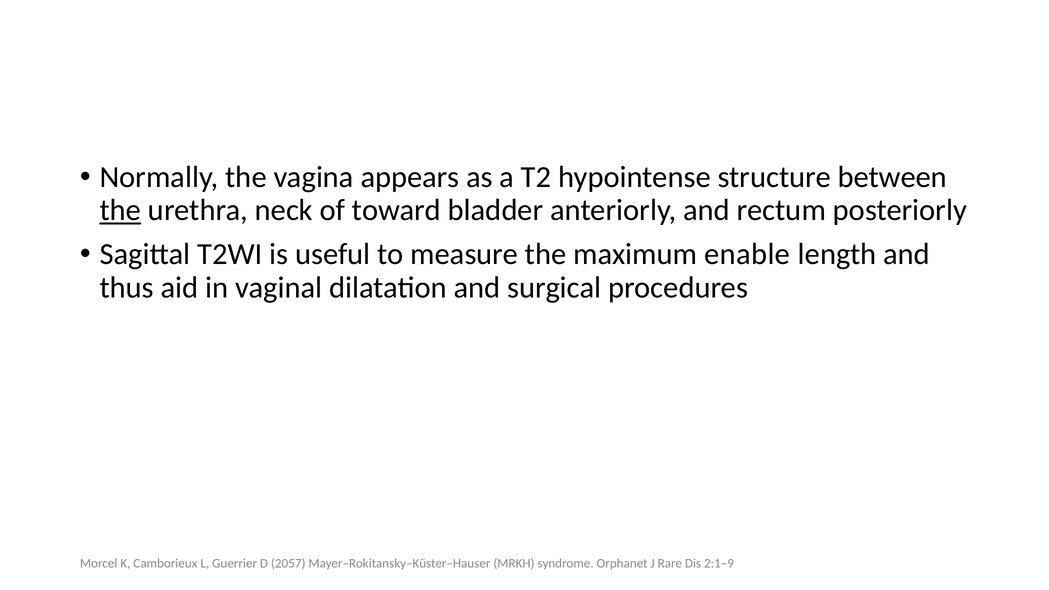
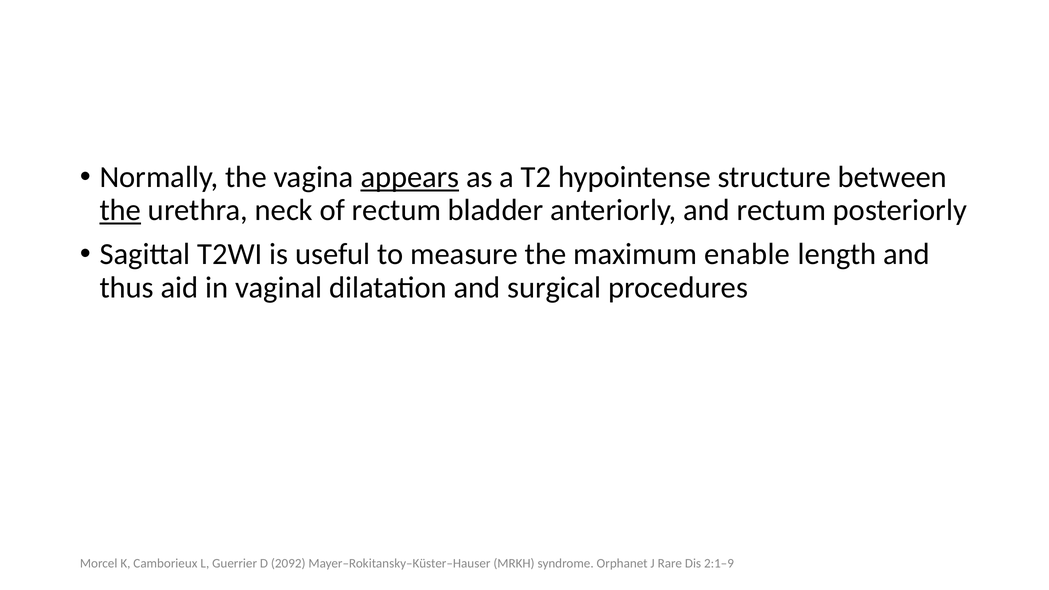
appears underline: none -> present
of toward: toward -> rectum
2057: 2057 -> 2092
